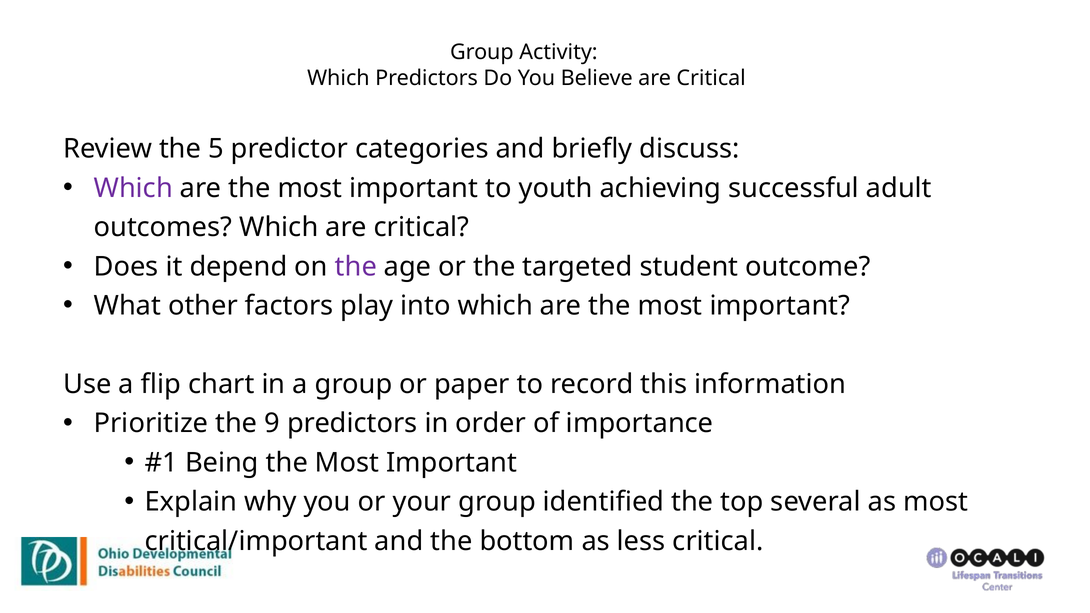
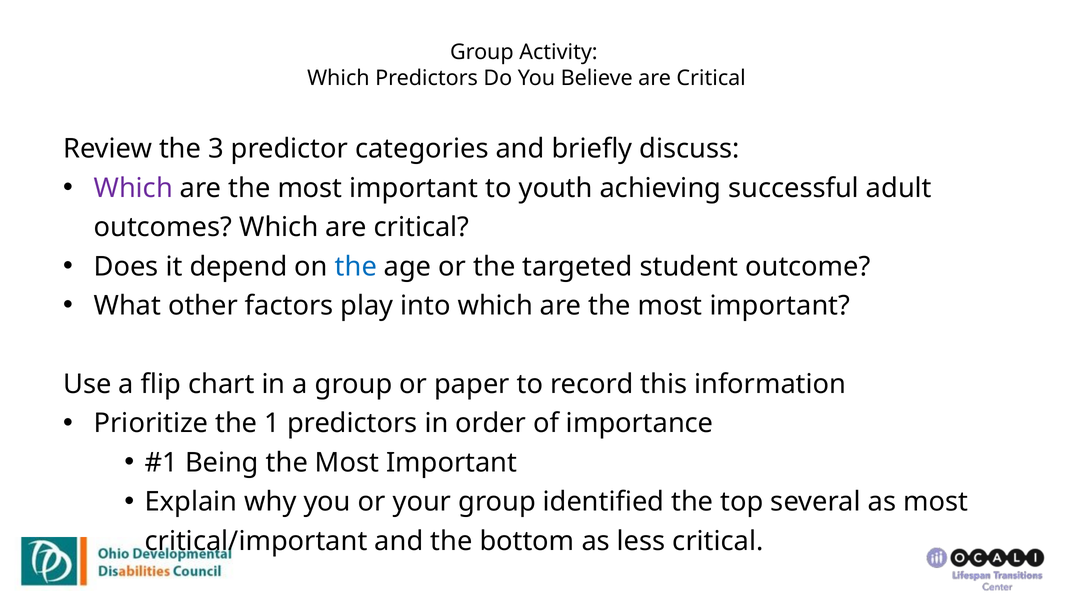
5: 5 -> 3
the at (356, 267) colour: purple -> blue
9: 9 -> 1
